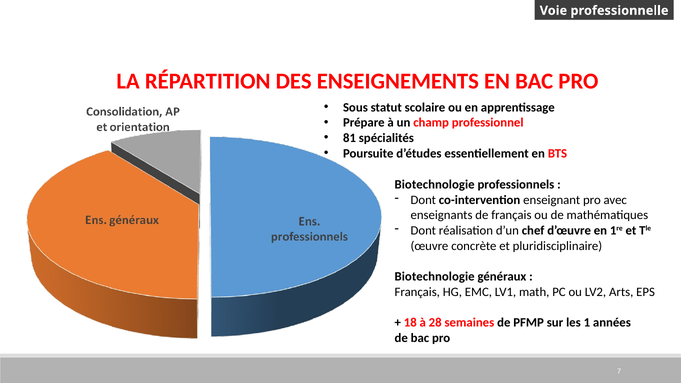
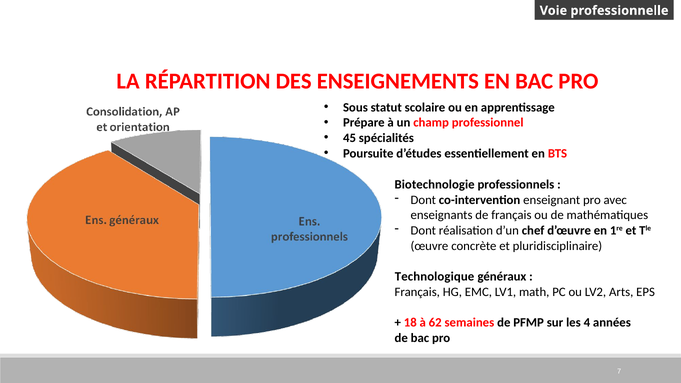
81: 81 -> 45
Biotechnologie at (435, 277): Biotechnologie -> Technologique
28: 28 -> 62
1: 1 -> 4
